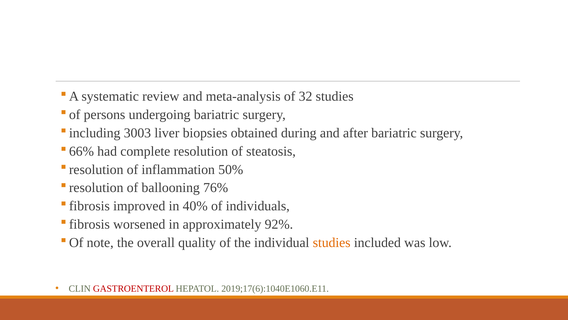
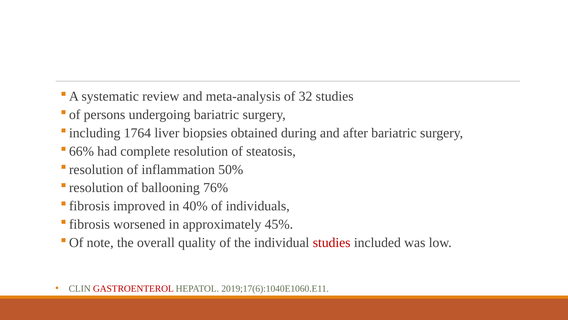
3003: 3003 -> 1764
92%: 92% -> 45%
studies at (332, 242) colour: orange -> red
